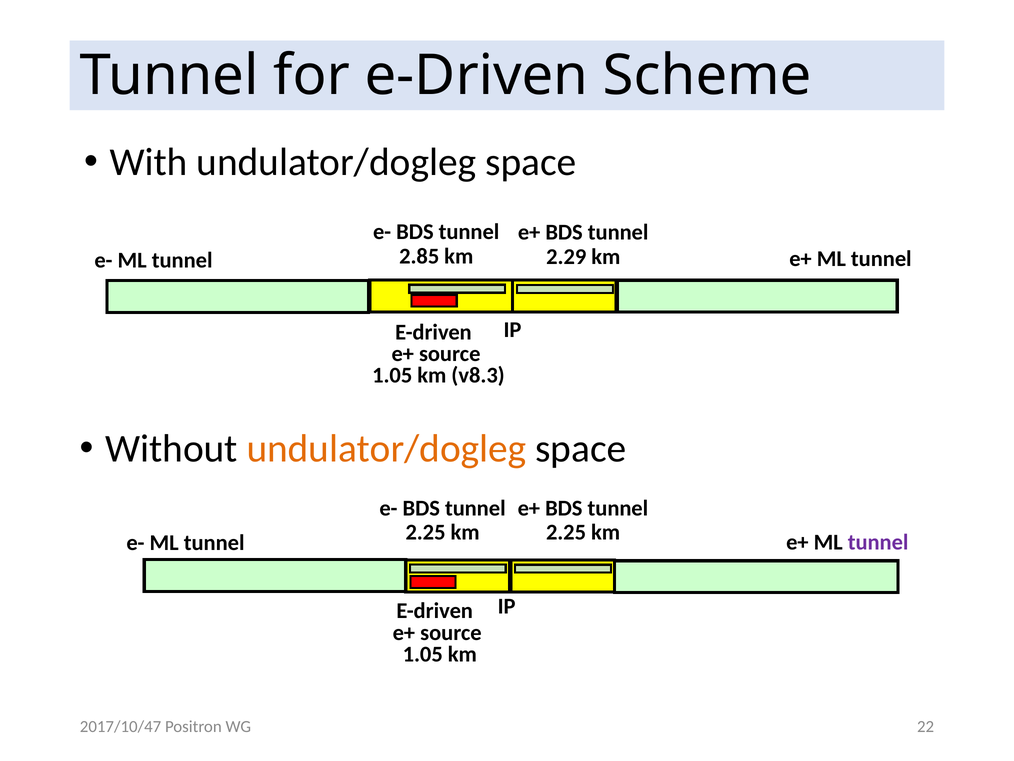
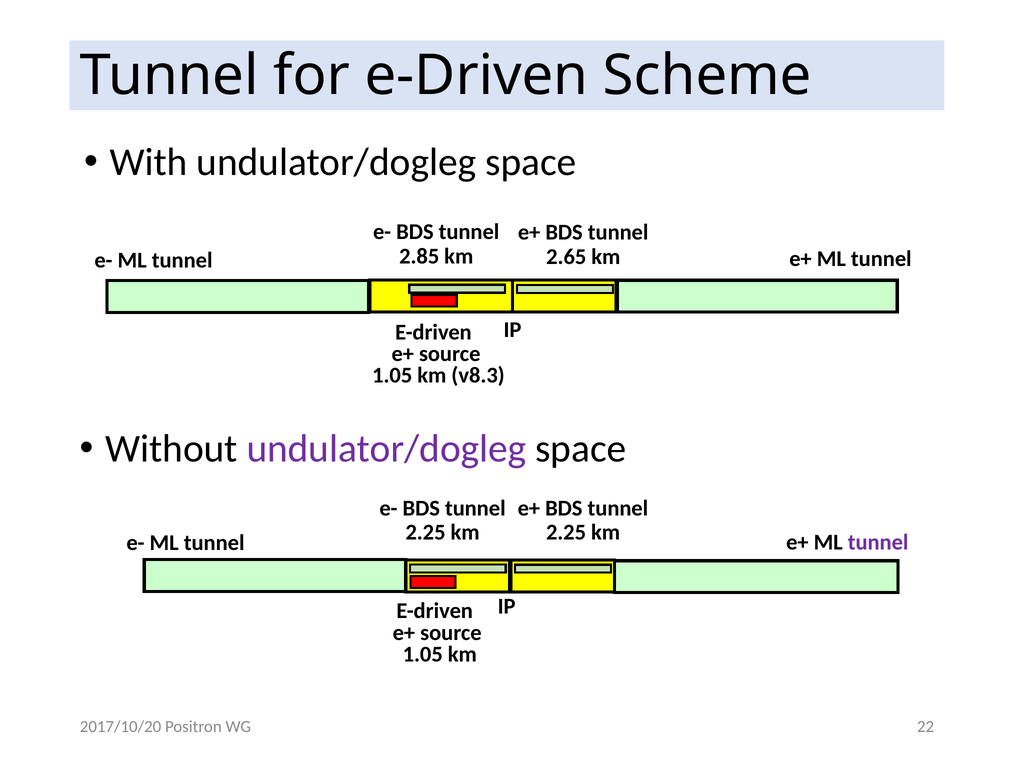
2.29: 2.29 -> 2.65
undulator/dogleg at (386, 448) colour: orange -> purple
2017/10/47: 2017/10/47 -> 2017/10/20
